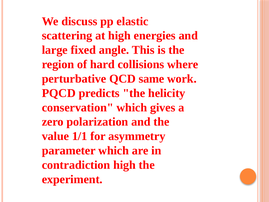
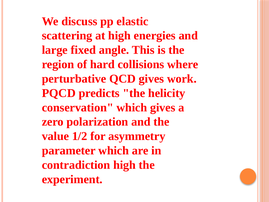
QCD same: same -> gives
1/1: 1/1 -> 1/2
